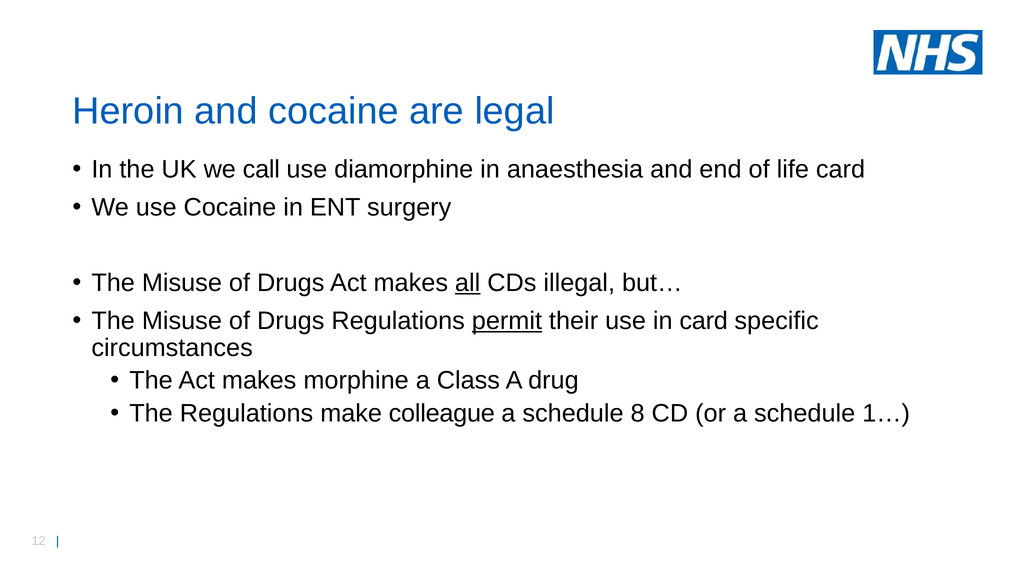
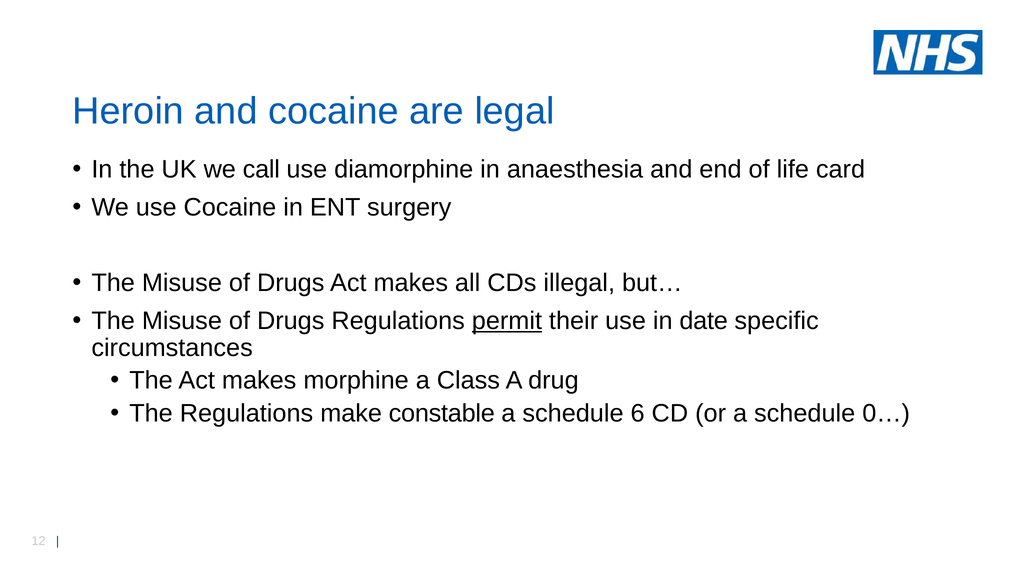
all underline: present -> none
in card: card -> date
colleague: colleague -> constable
8: 8 -> 6
1…: 1… -> 0…
